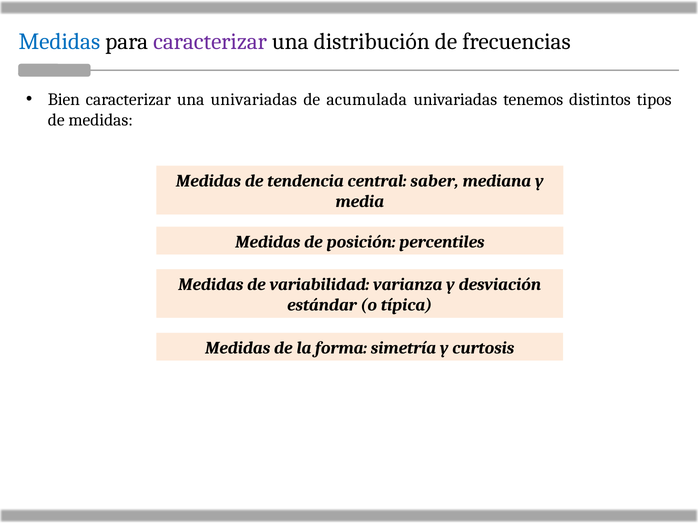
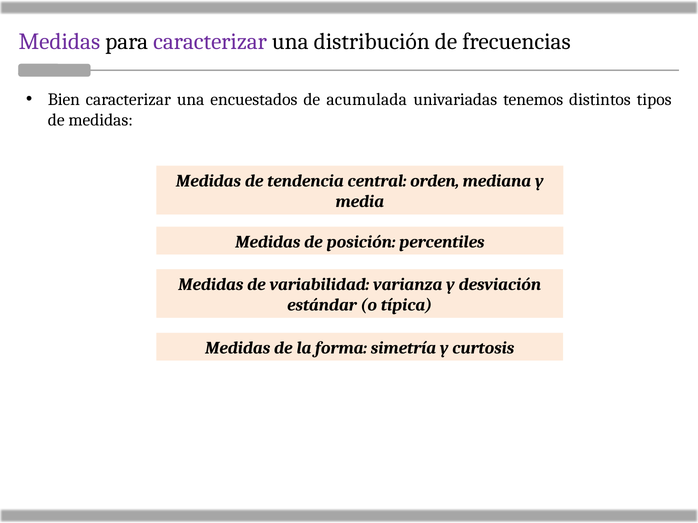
Medidas at (59, 42) colour: blue -> purple
una univariadas: univariadas -> encuestados
saber: saber -> orden
